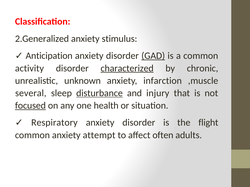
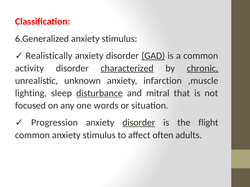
2.Generalized: 2.Generalized -> 6.Generalized
Anticipation: Anticipation -> Realistically
chronic underline: none -> present
several: several -> lighting
injury: injury -> mitral
focused underline: present -> none
health: health -> words
Respiratory: Respiratory -> Progression
disorder at (139, 123) underline: none -> present
common anxiety attempt: attempt -> stimulus
